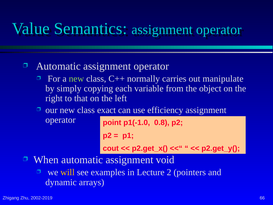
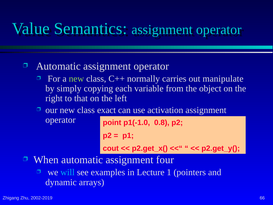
efficiency: efficiency -> activation
void: void -> four
will colour: yellow -> light blue
2: 2 -> 1
